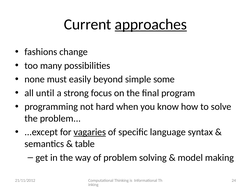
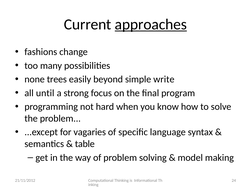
must: must -> trees
some: some -> write
vagaries underline: present -> none
